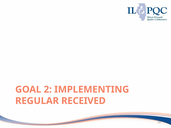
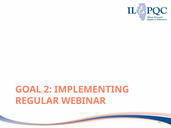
RECEIVED: RECEIVED -> WEBINAR
